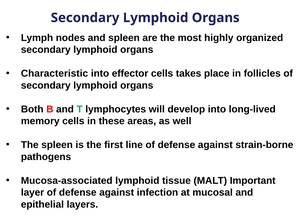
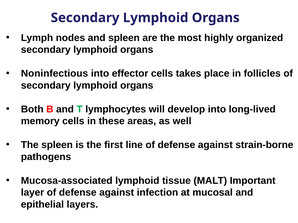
Characteristic: Characteristic -> Noninfectious
